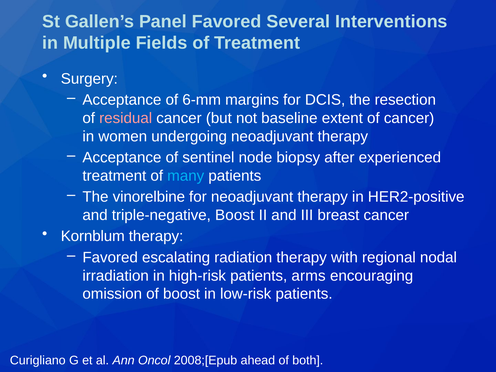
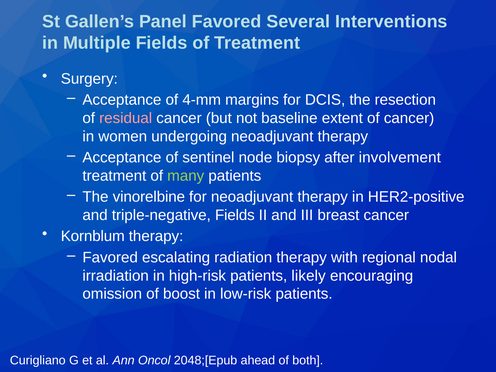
6-mm: 6-mm -> 4-mm
experienced: experienced -> involvement
many colour: light blue -> light green
triple-negative Boost: Boost -> Fields
arms: arms -> likely
2008;[Epub: 2008;[Epub -> 2048;[Epub
